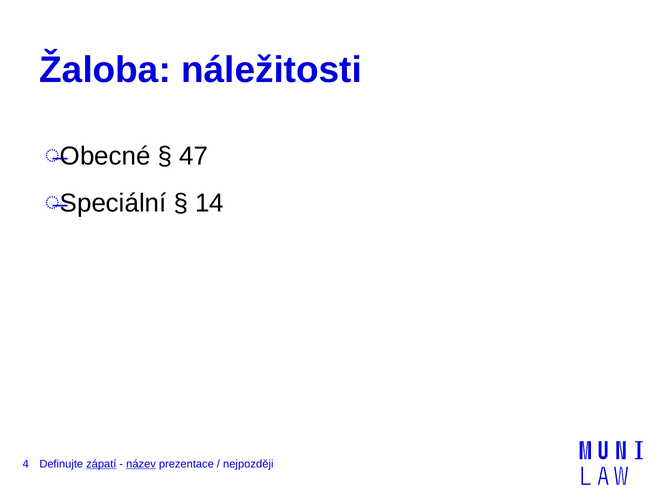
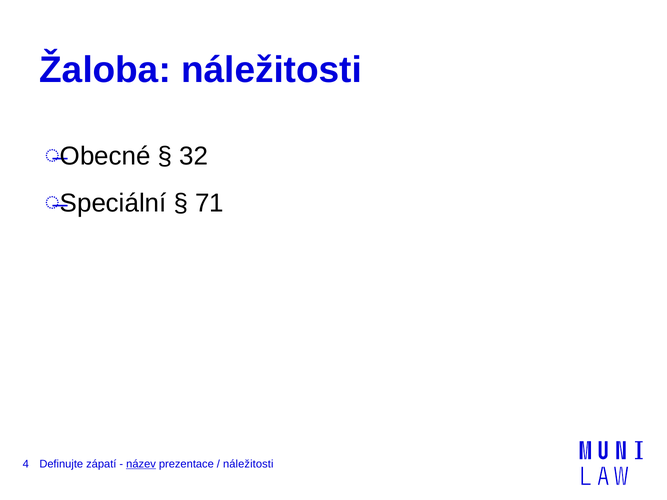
47: 47 -> 32
14: 14 -> 71
zápatí underline: present -> none
nejpozději at (248, 464): nejpozději -> náležitosti
